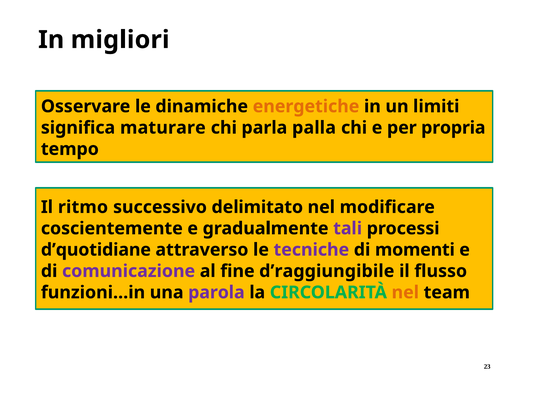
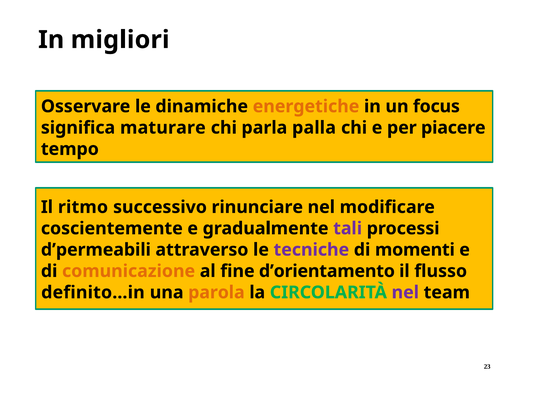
limiti: limiti -> focus
propria: propria -> piacere
delimitato: delimitato -> rinunciare
d’quotidiane: d’quotidiane -> d’permeabili
comunicazione colour: purple -> orange
d’raggiungibile: d’raggiungibile -> d’orientamento
funzioni…in: funzioni…in -> definito…in
parola colour: purple -> orange
nel at (405, 292) colour: orange -> purple
